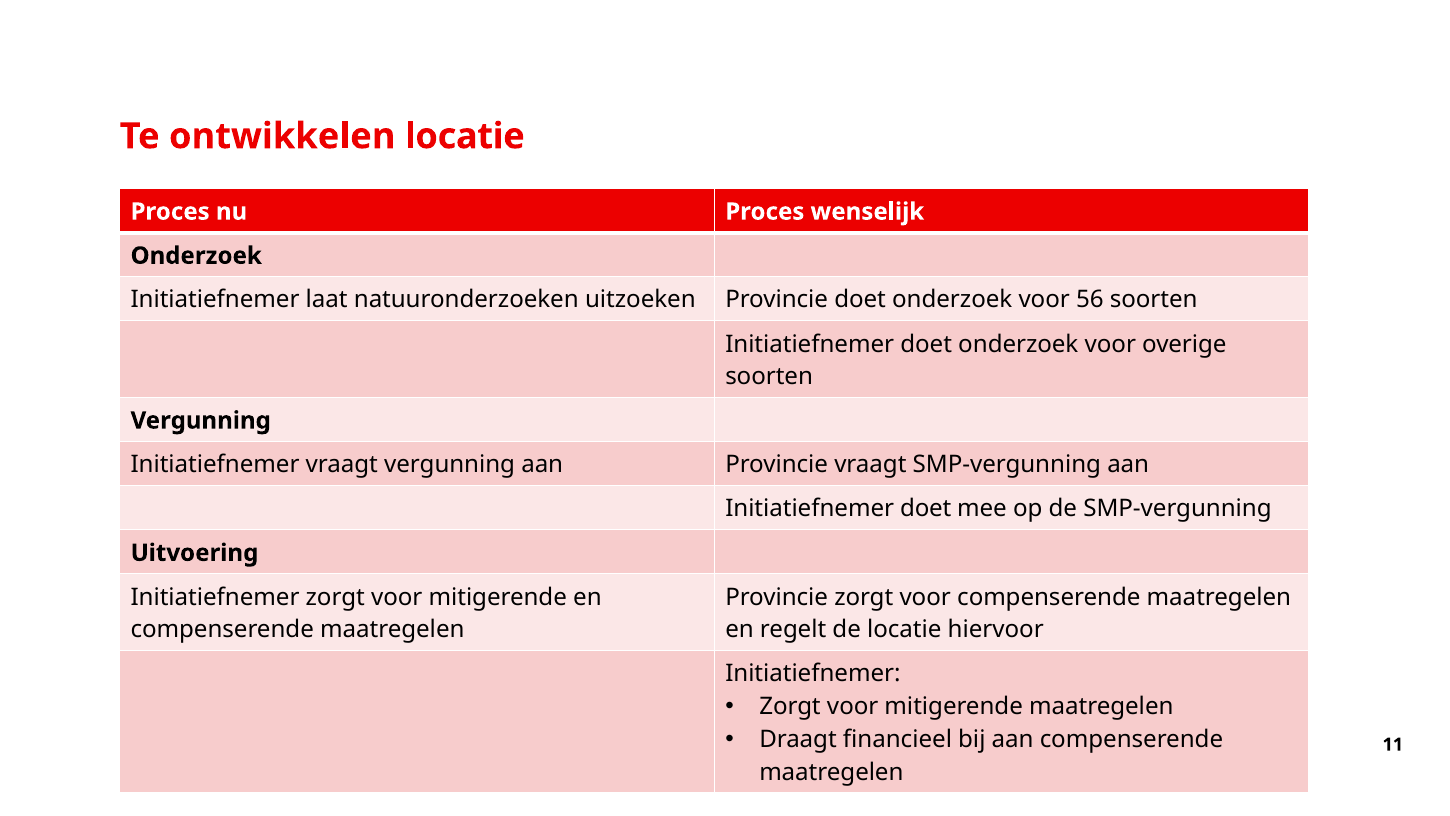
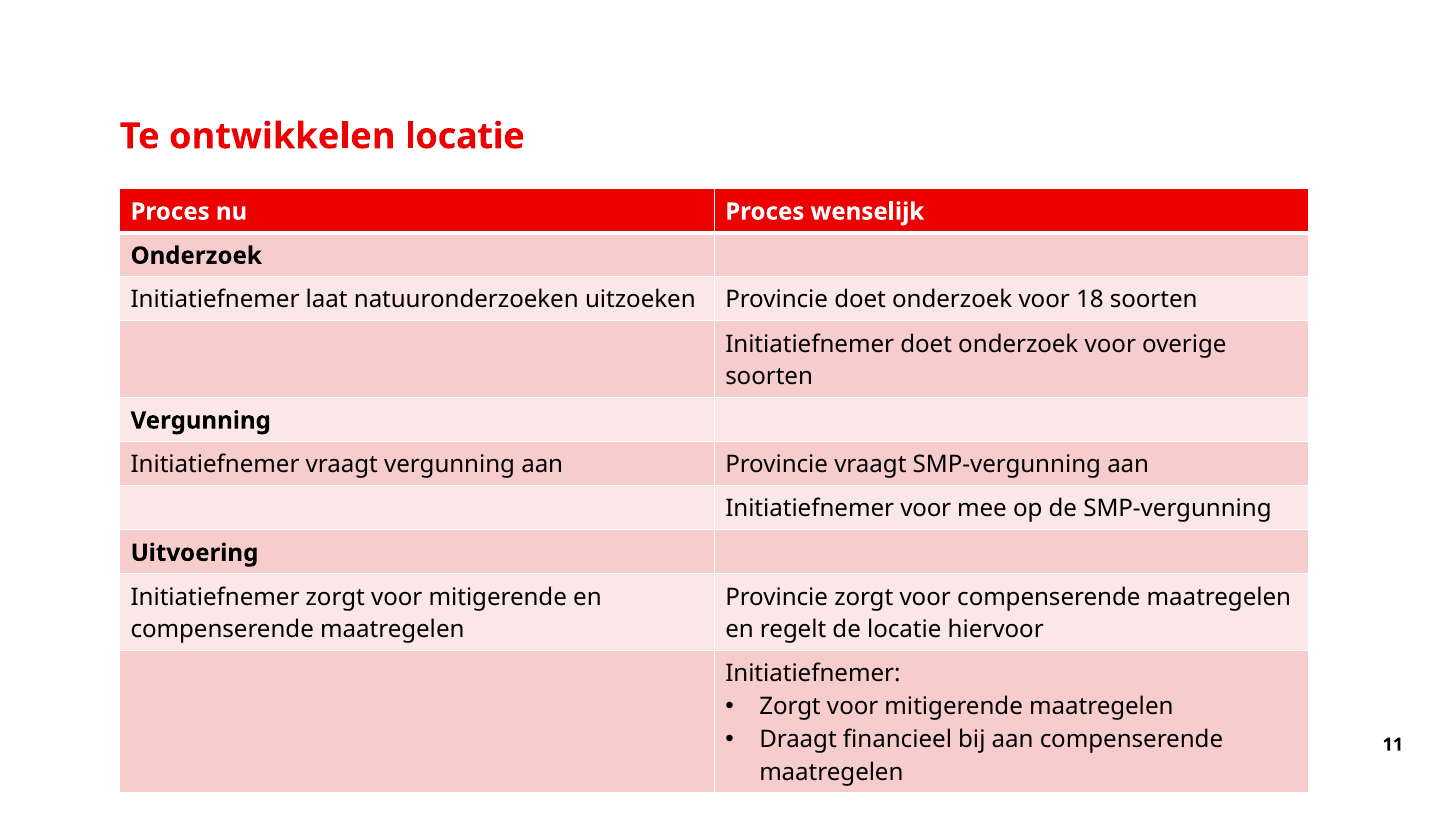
56: 56 -> 18
doet at (926, 509): doet -> voor
